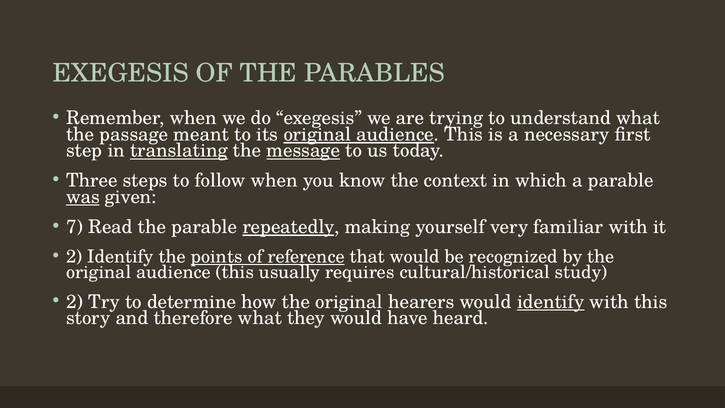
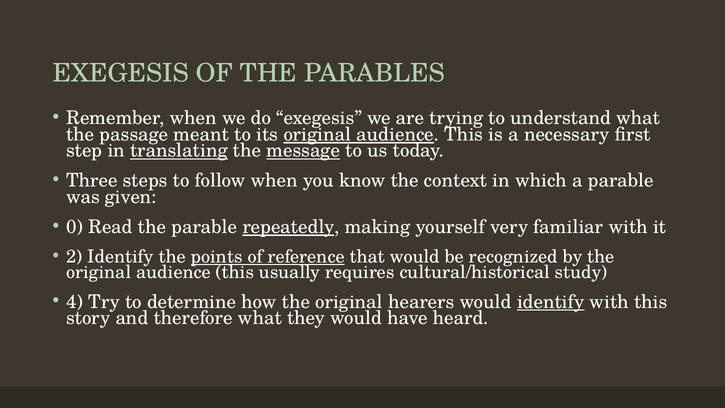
was underline: present -> none
7: 7 -> 0
2 at (75, 302): 2 -> 4
